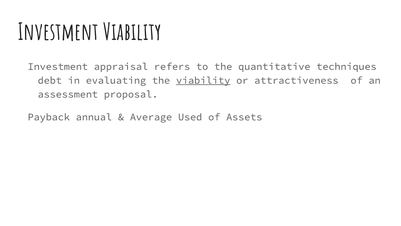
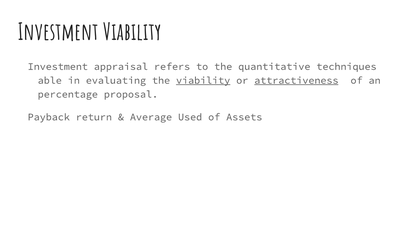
debt: debt -> able
attractiveness underline: none -> present
assessment: assessment -> percentage
annual: annual -> return
